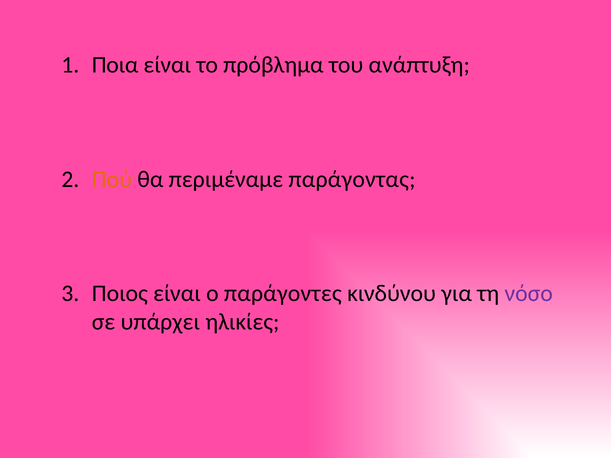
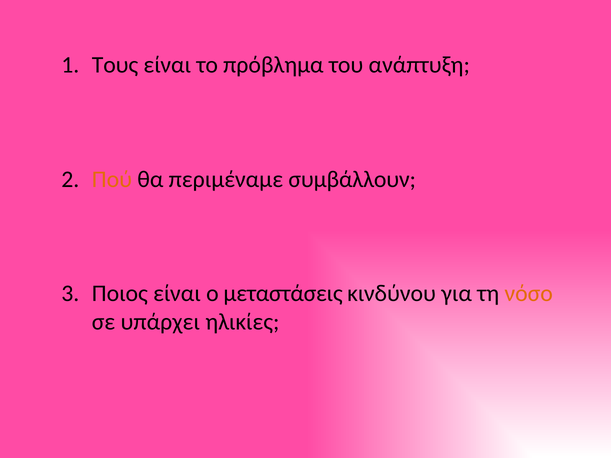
Ποια: Ποια -> Τους
παράγοντας: παράγοντας -> συμβάλλουν
παράγοντες: παράγοντες -> μεταστάσεις
νόσο colour: purple -> orange
